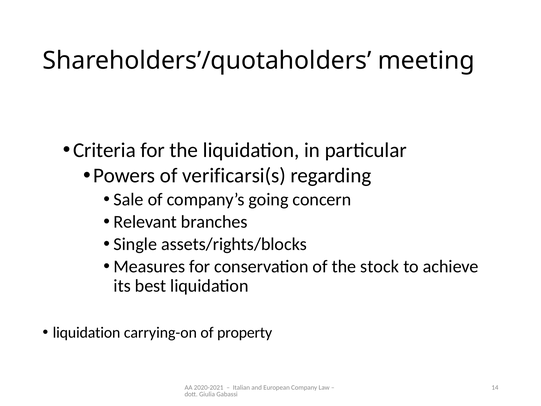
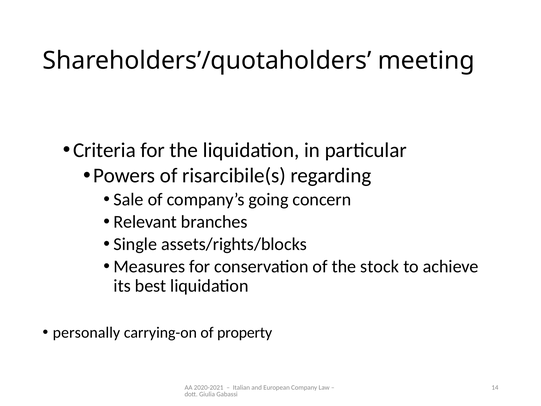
verificarsi(s: verificarsi(s -> risarcibile(s
liquidation at (87, 332): liquidation -> personally
